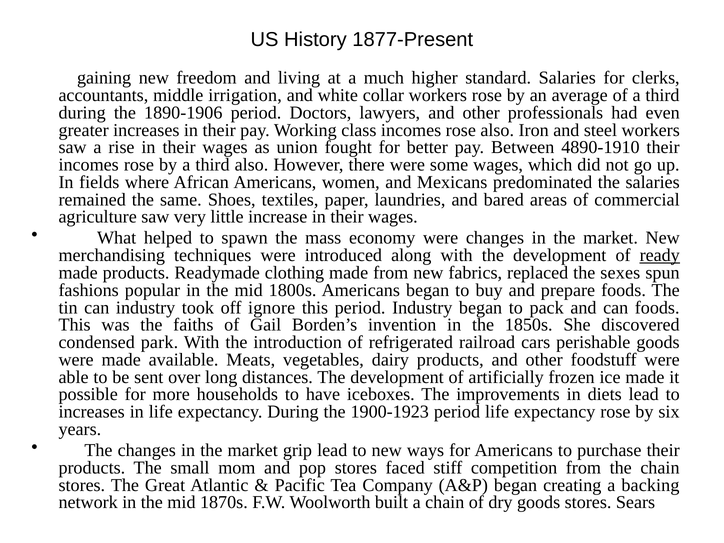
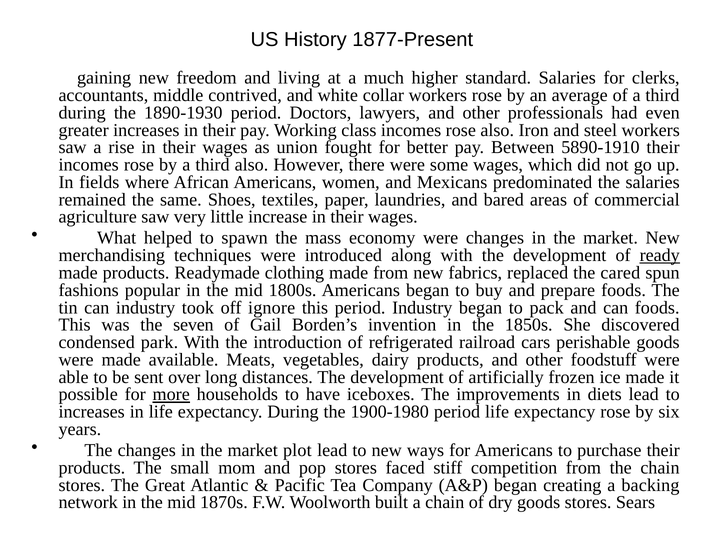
irrigation: irrigation -> contrived
1890-1906: 1890-1906 -> 1890-1930
4890-1910: 4890-1910 -> 5890-1910
sexes: sexes -> cared
faiths: faiths -> seven
more underline: none -> present
1900-1923: 1900-1923 -> 1900-1980
grip: grip -> plot
